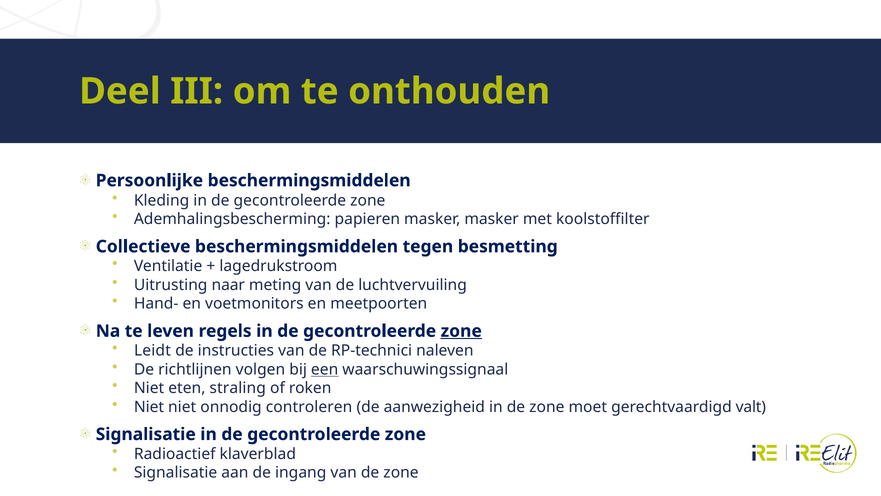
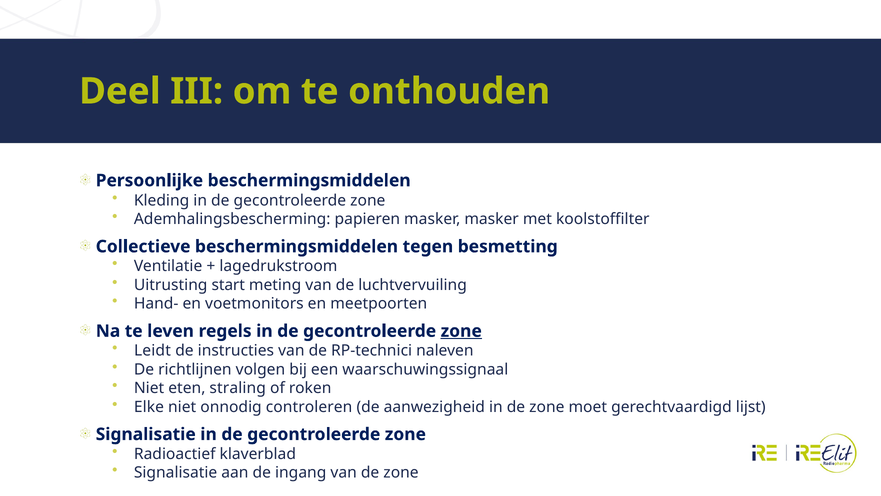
naar: naar -> start
een underline: present -> none
Niet at (149, 407): Niet -> Elke
valt: valt -> lijst
